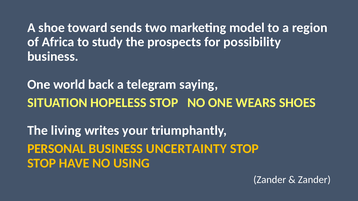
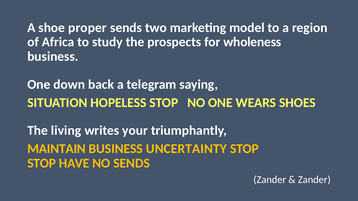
toward: toward -> proper
possibility: possibility -> wholeness
world: world -> down
PERSONAL: PERSONAL -> MAINTAIN
NO USING: USING -> SENDS
